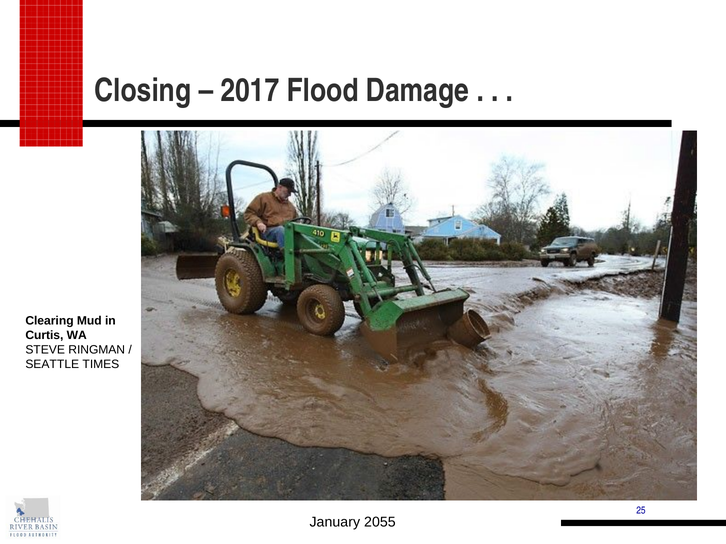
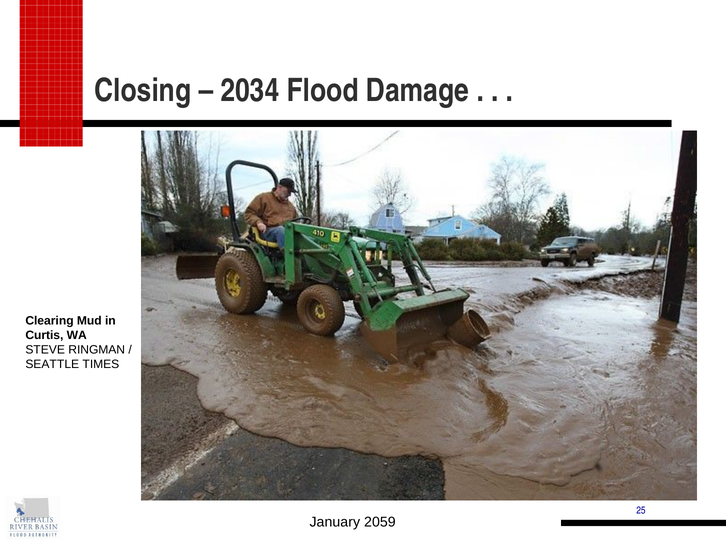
2017: 2017 -> 2034
2055: 2055 -> 2059
